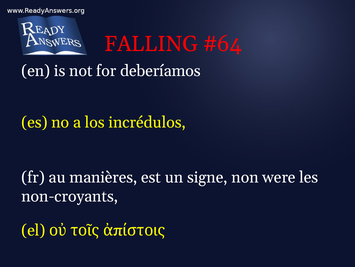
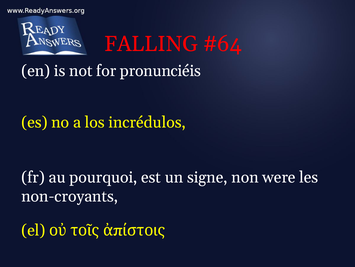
deberíamos: deberíamos -> pronunciéis
manières: manières -> pourquoi
